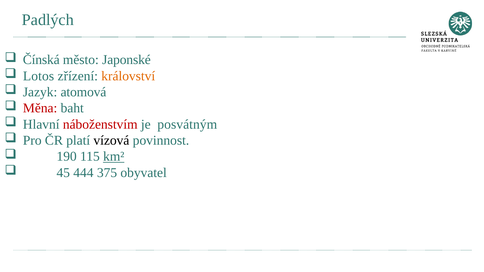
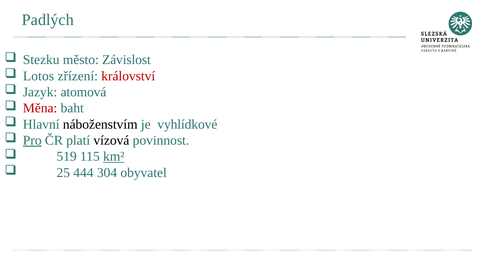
Čínská: Čínská -> Stezku
Japonské: Japonské -> Závislost
království colour: orange -> red
náboženstvím colour: red -> black
posvátným: posvátným -> vyhlídkové
Pro underline: none -> present
190: 190 -> 519
45: 45 -> 25
375: 375 -> 304
